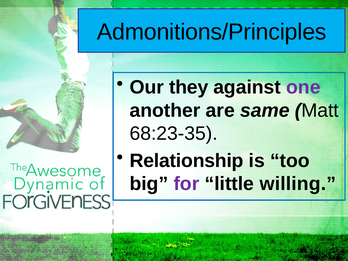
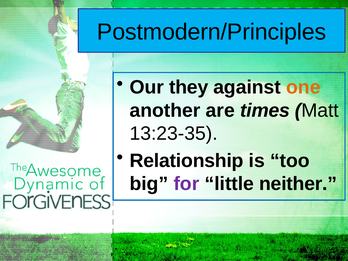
Admonitions/Principles: Admonitions/Principles -> Postmodern/Principles
one colour: purple -> orange
same: same -> times
68:23-35: 68:23-35 -> 13:23-35
willing: willing -> neither
